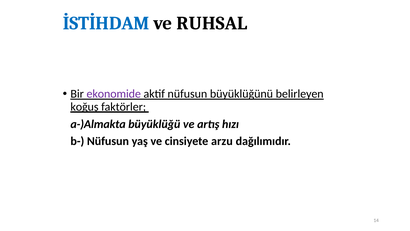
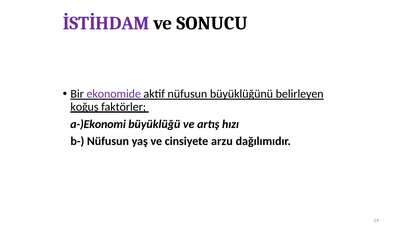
İSTİHDAM colour: blue -> purple
RUHSAL: RUHSAL -> SONUCU
a-)Almakta: a-)Almakta -> a-)Ekonomi
